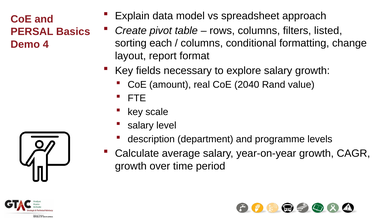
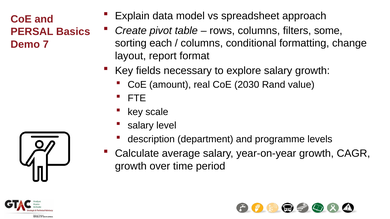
listed: listed -> some
4: 4 -> 7
2040: 2040 -> 2030
